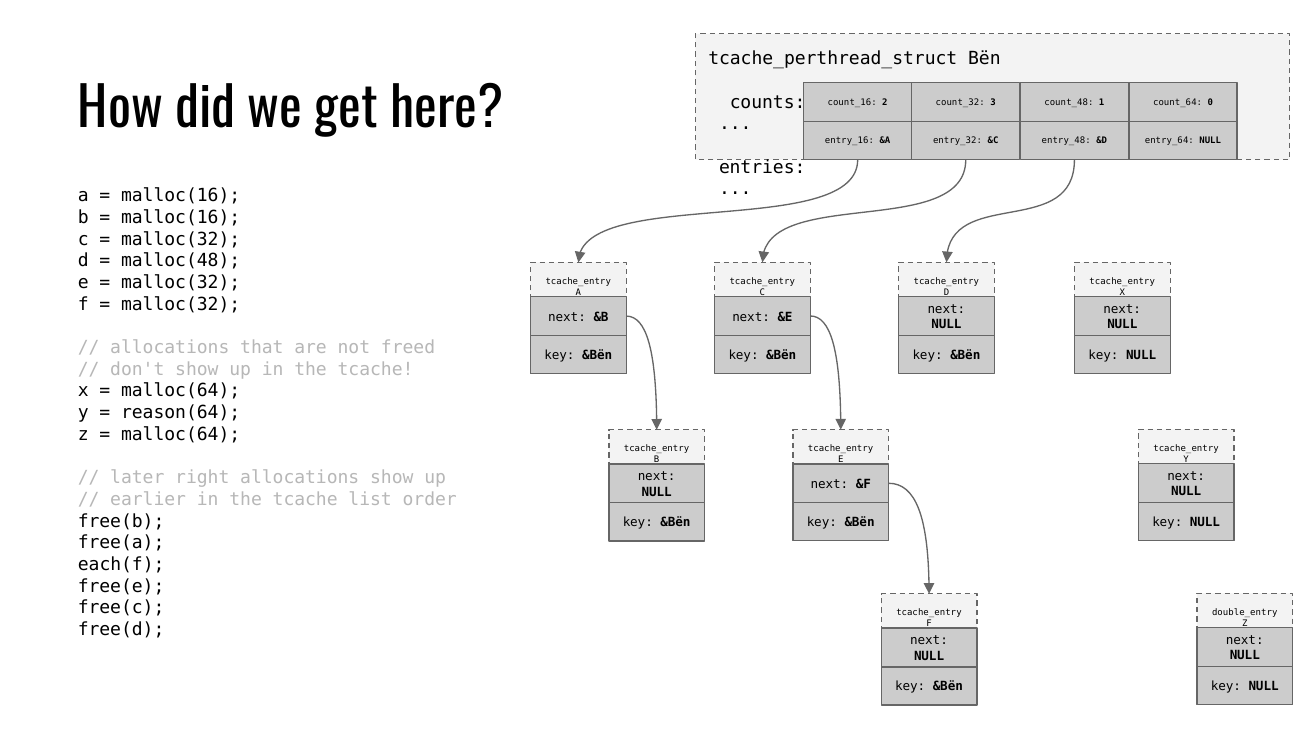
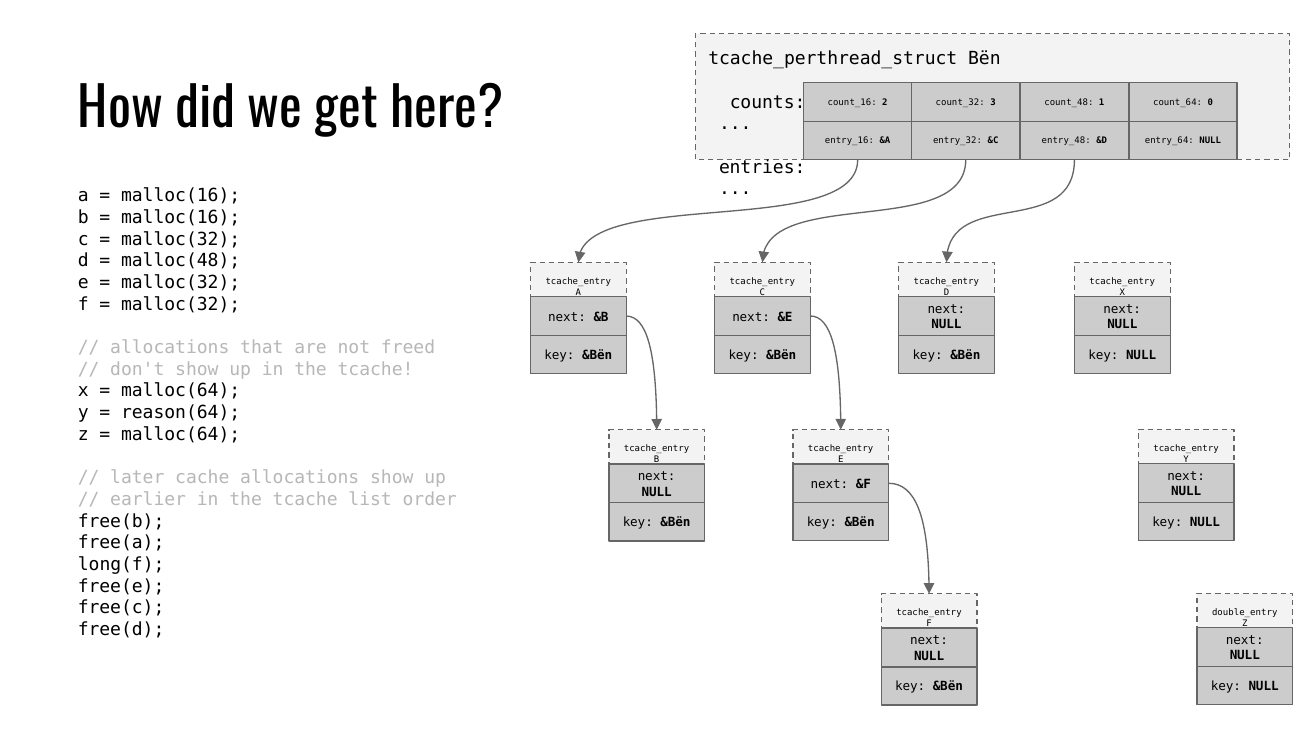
right: right -> cache
each(f: each(f -> long(f
